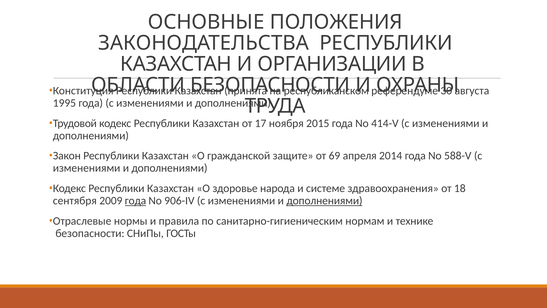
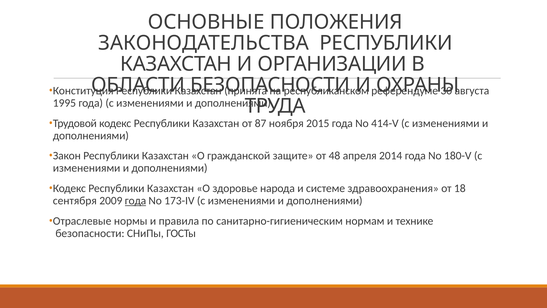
17: 17 -> 87
69: 69 -> 48
588-V: 588-V -> 180-V
906-IV: 906-IV -> 173-IV
дополнениями at (324, 201) underline: present -> none
